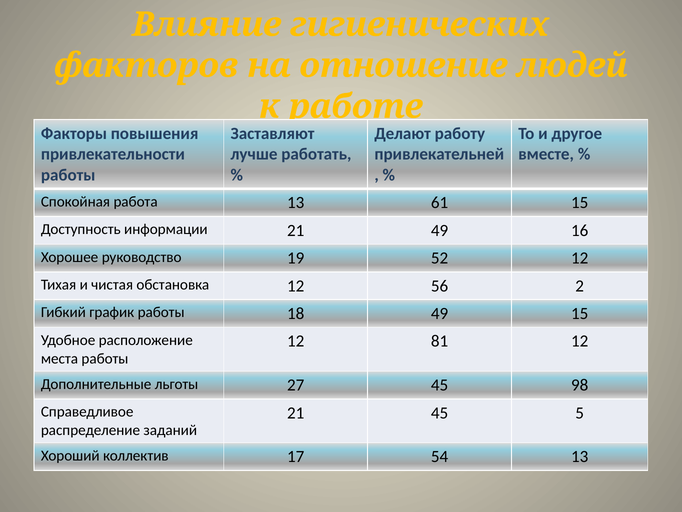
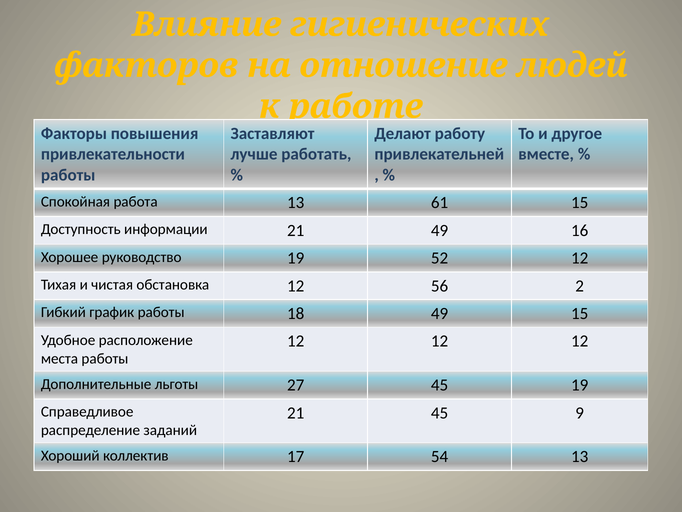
81 at (440, 341): 81 -> 12
45 98: 98 -> 19
5: 5 -> 9
